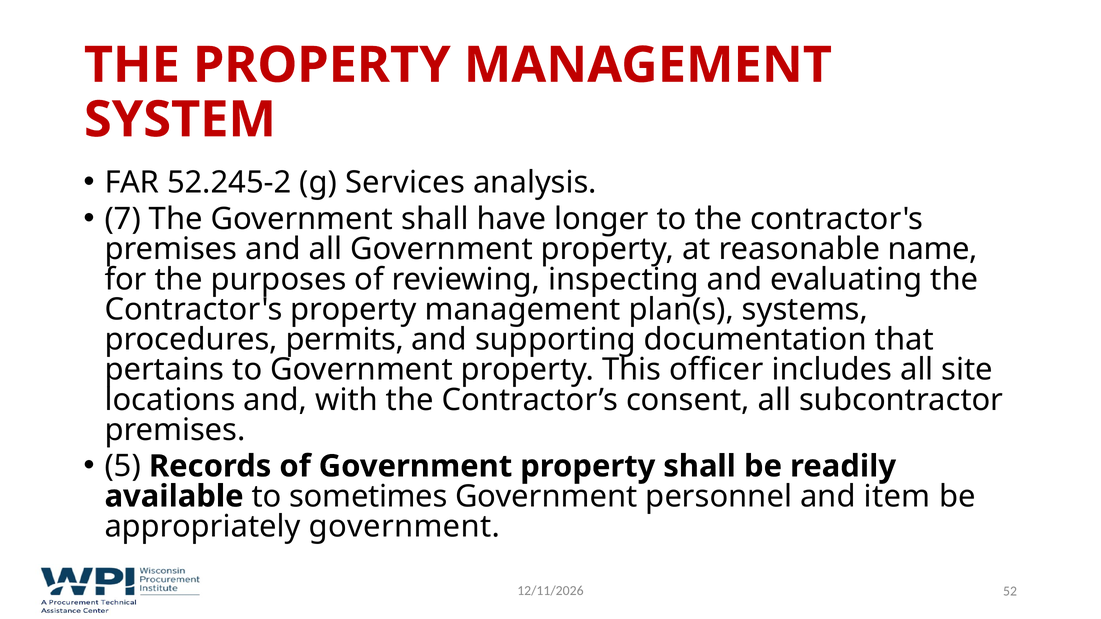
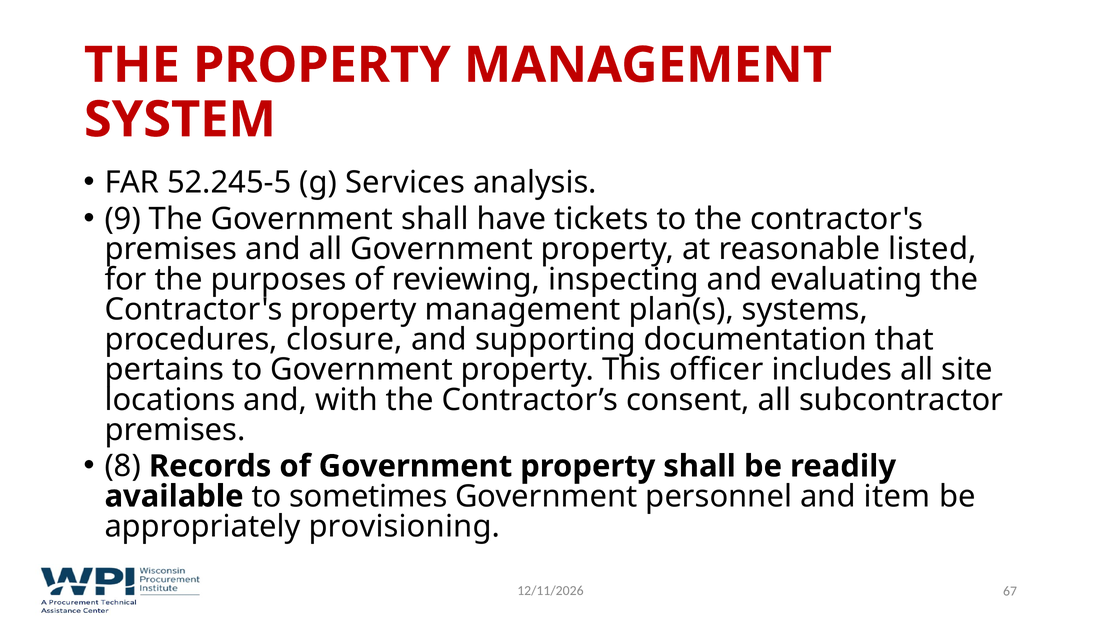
52.245-2: 52.245-2 -> 52.245-5
7: 7 -> 9
longer: longer -> tickets
name: name -> listed
permits: permits -> closure
5: 5 -> 8
appropriately government: government -> provisioning
52: 52 -> 67
